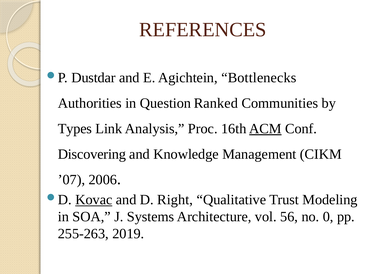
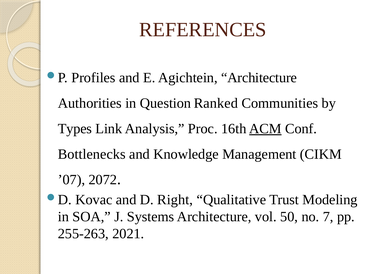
Dustdar: Dustdar -> Profiles
Agichtein Bottlenecks: Bottlenecks -> Architecture
Discovering: Discovering -> Bottlenecks
2006: 2006 -> 2072
Kovac underline: present -> none
56: 56 -> 50
0: 0 -> 7
2019: 2019 -> 2021
